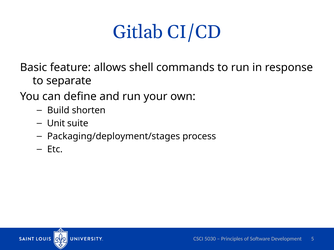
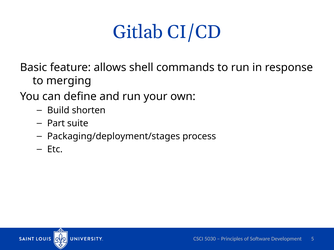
separate: separate -> merging
Unit: Unit -> Part
